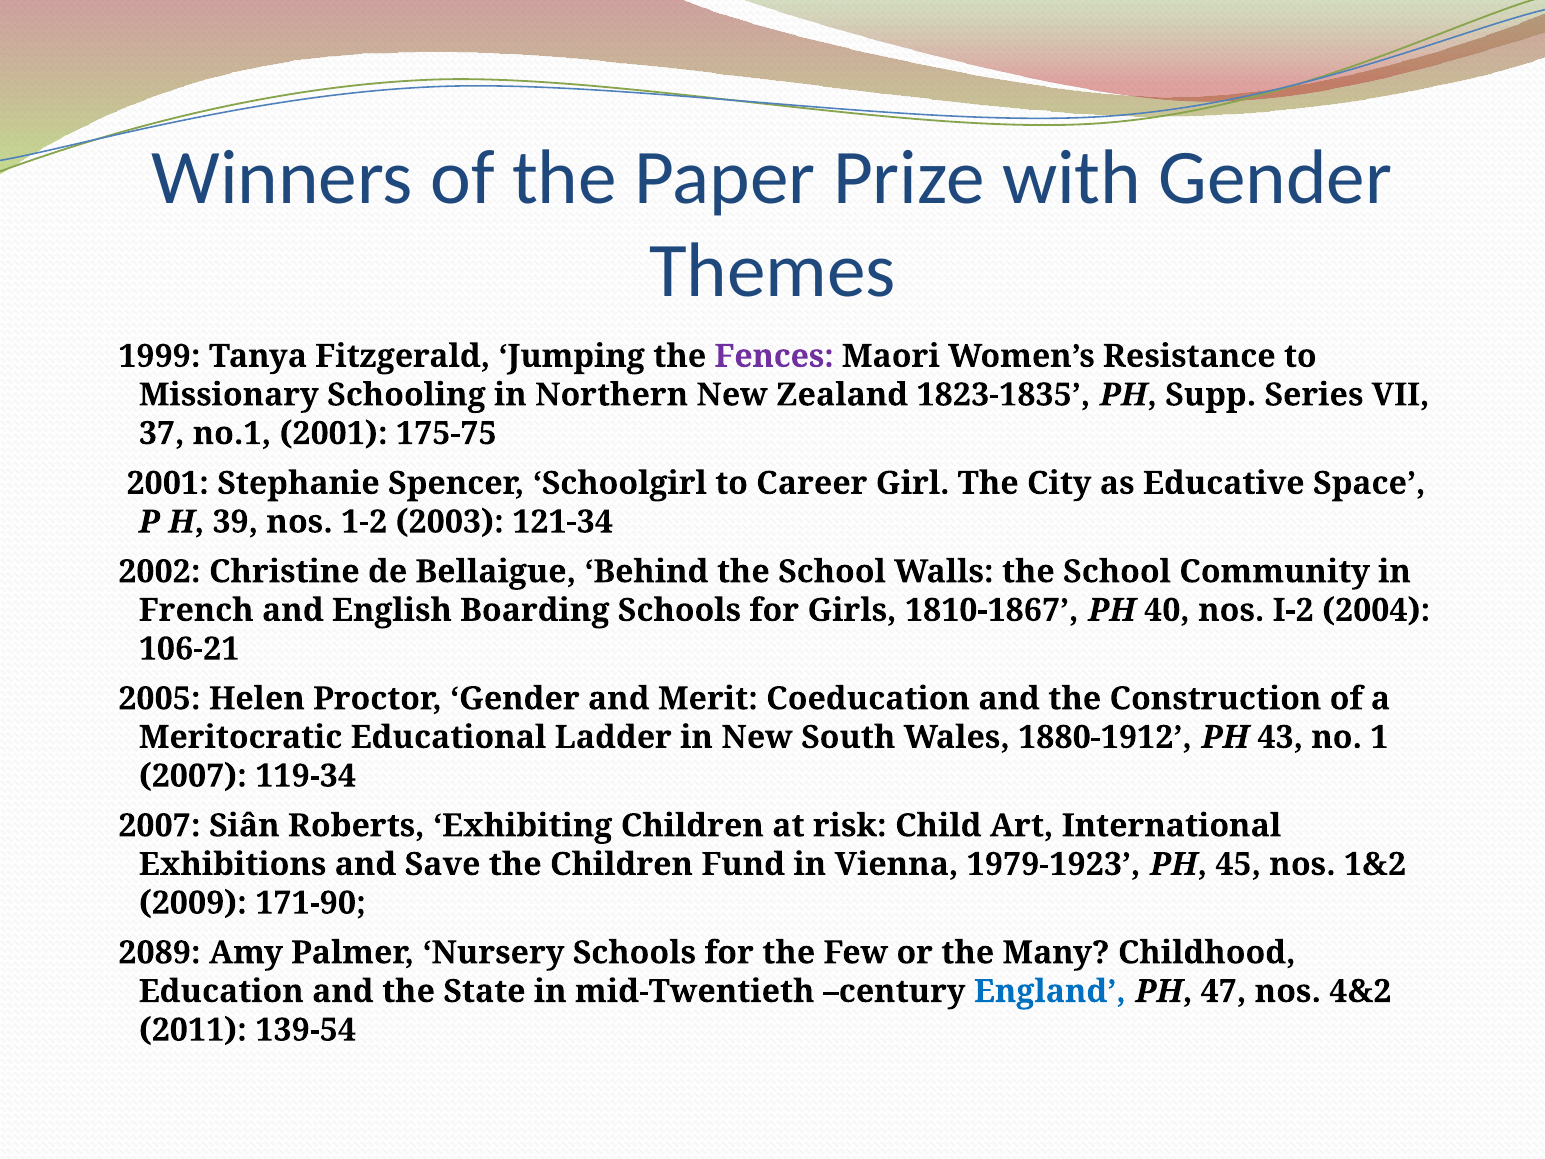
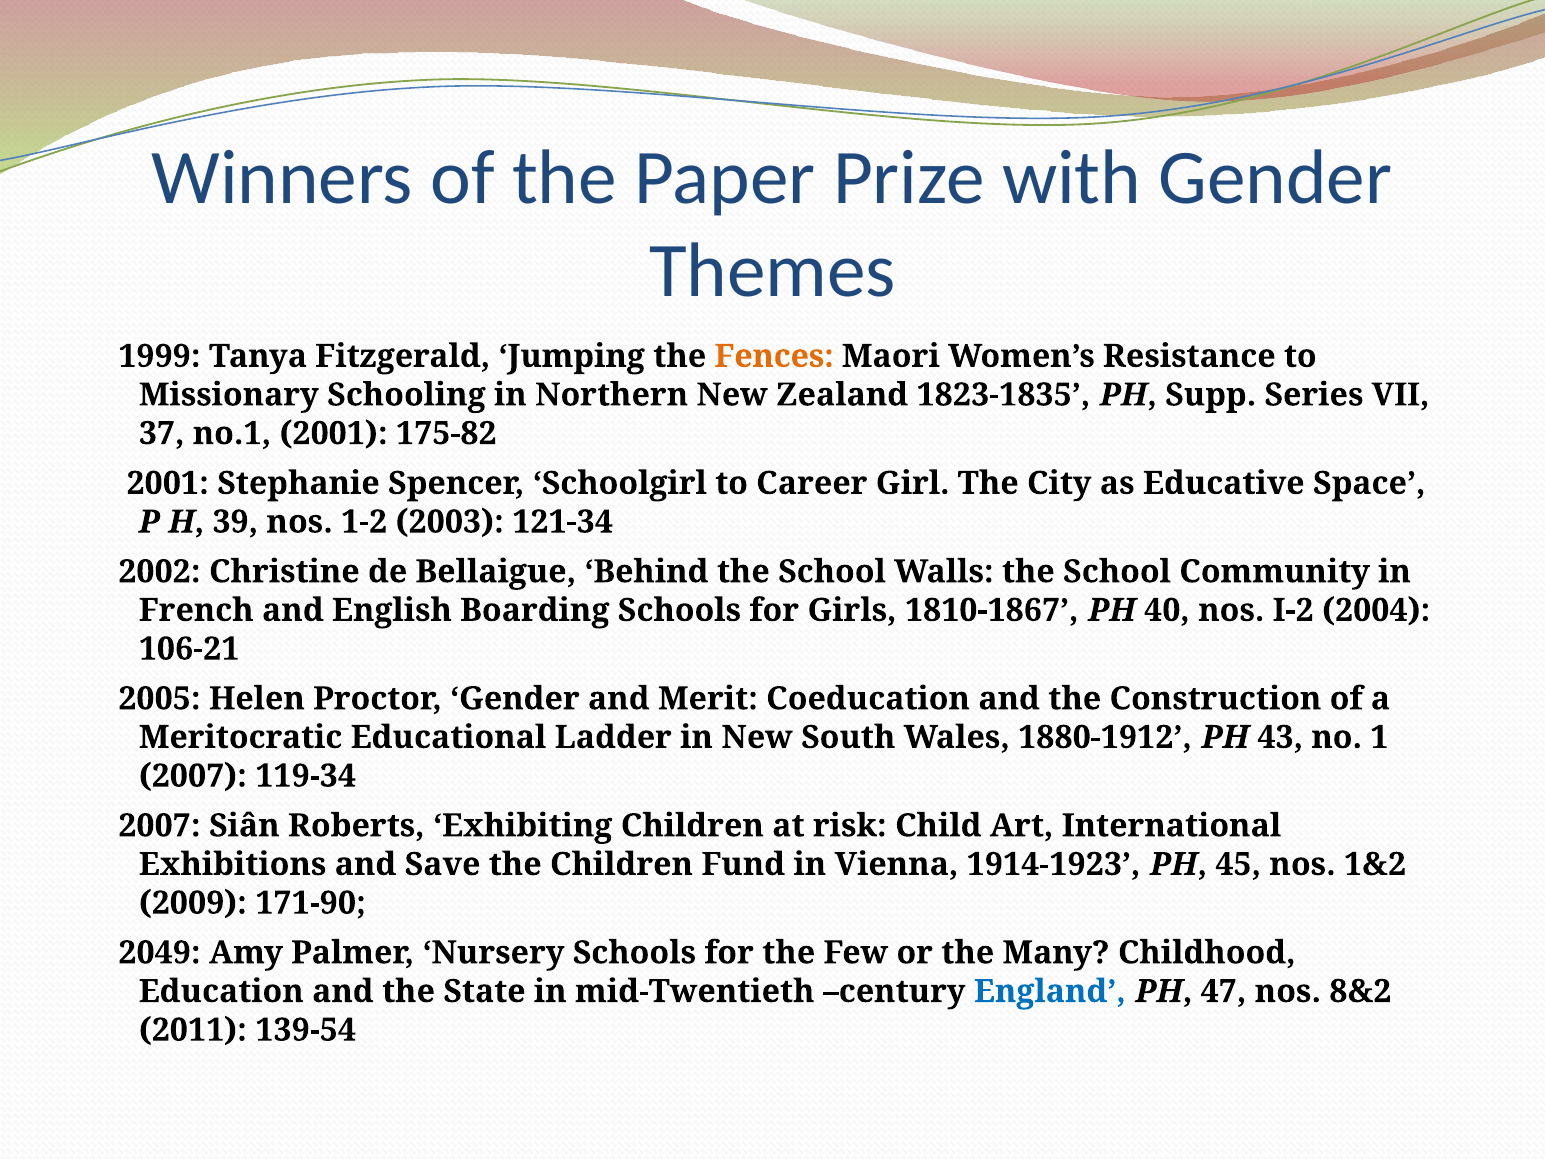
Fences colour: purple -> orange
175-75: 175-75 -> 175-82
1979-1923: 1979-1923 -> 1914-1923
2089: 2089 -> 2049
4&2: 4&2 -> 8&2
